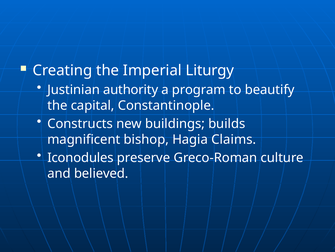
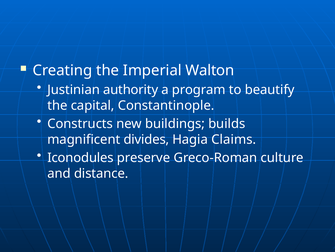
Liturgy: Liturgy -> Walton
bishop: bishop -> divides
believed: believed -> distance
